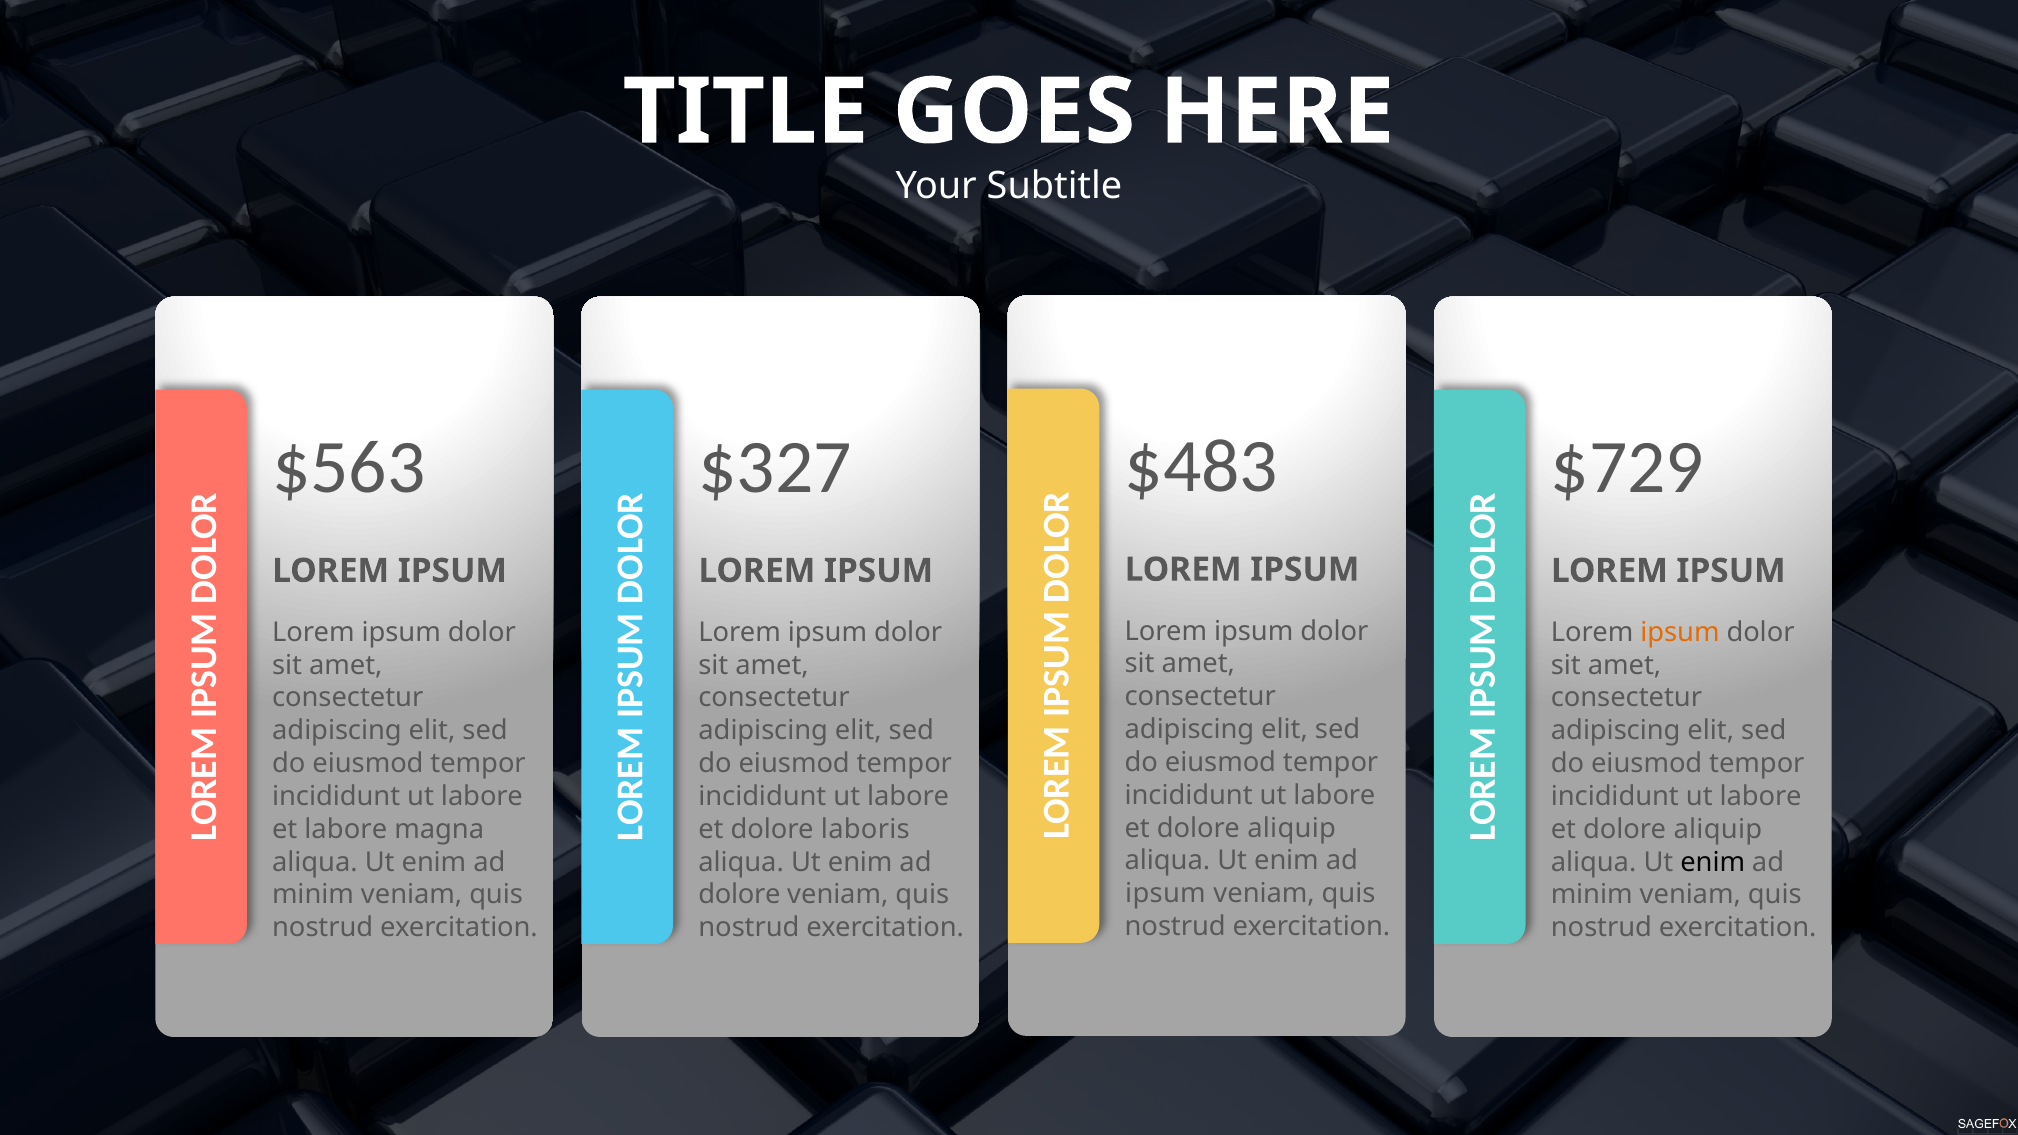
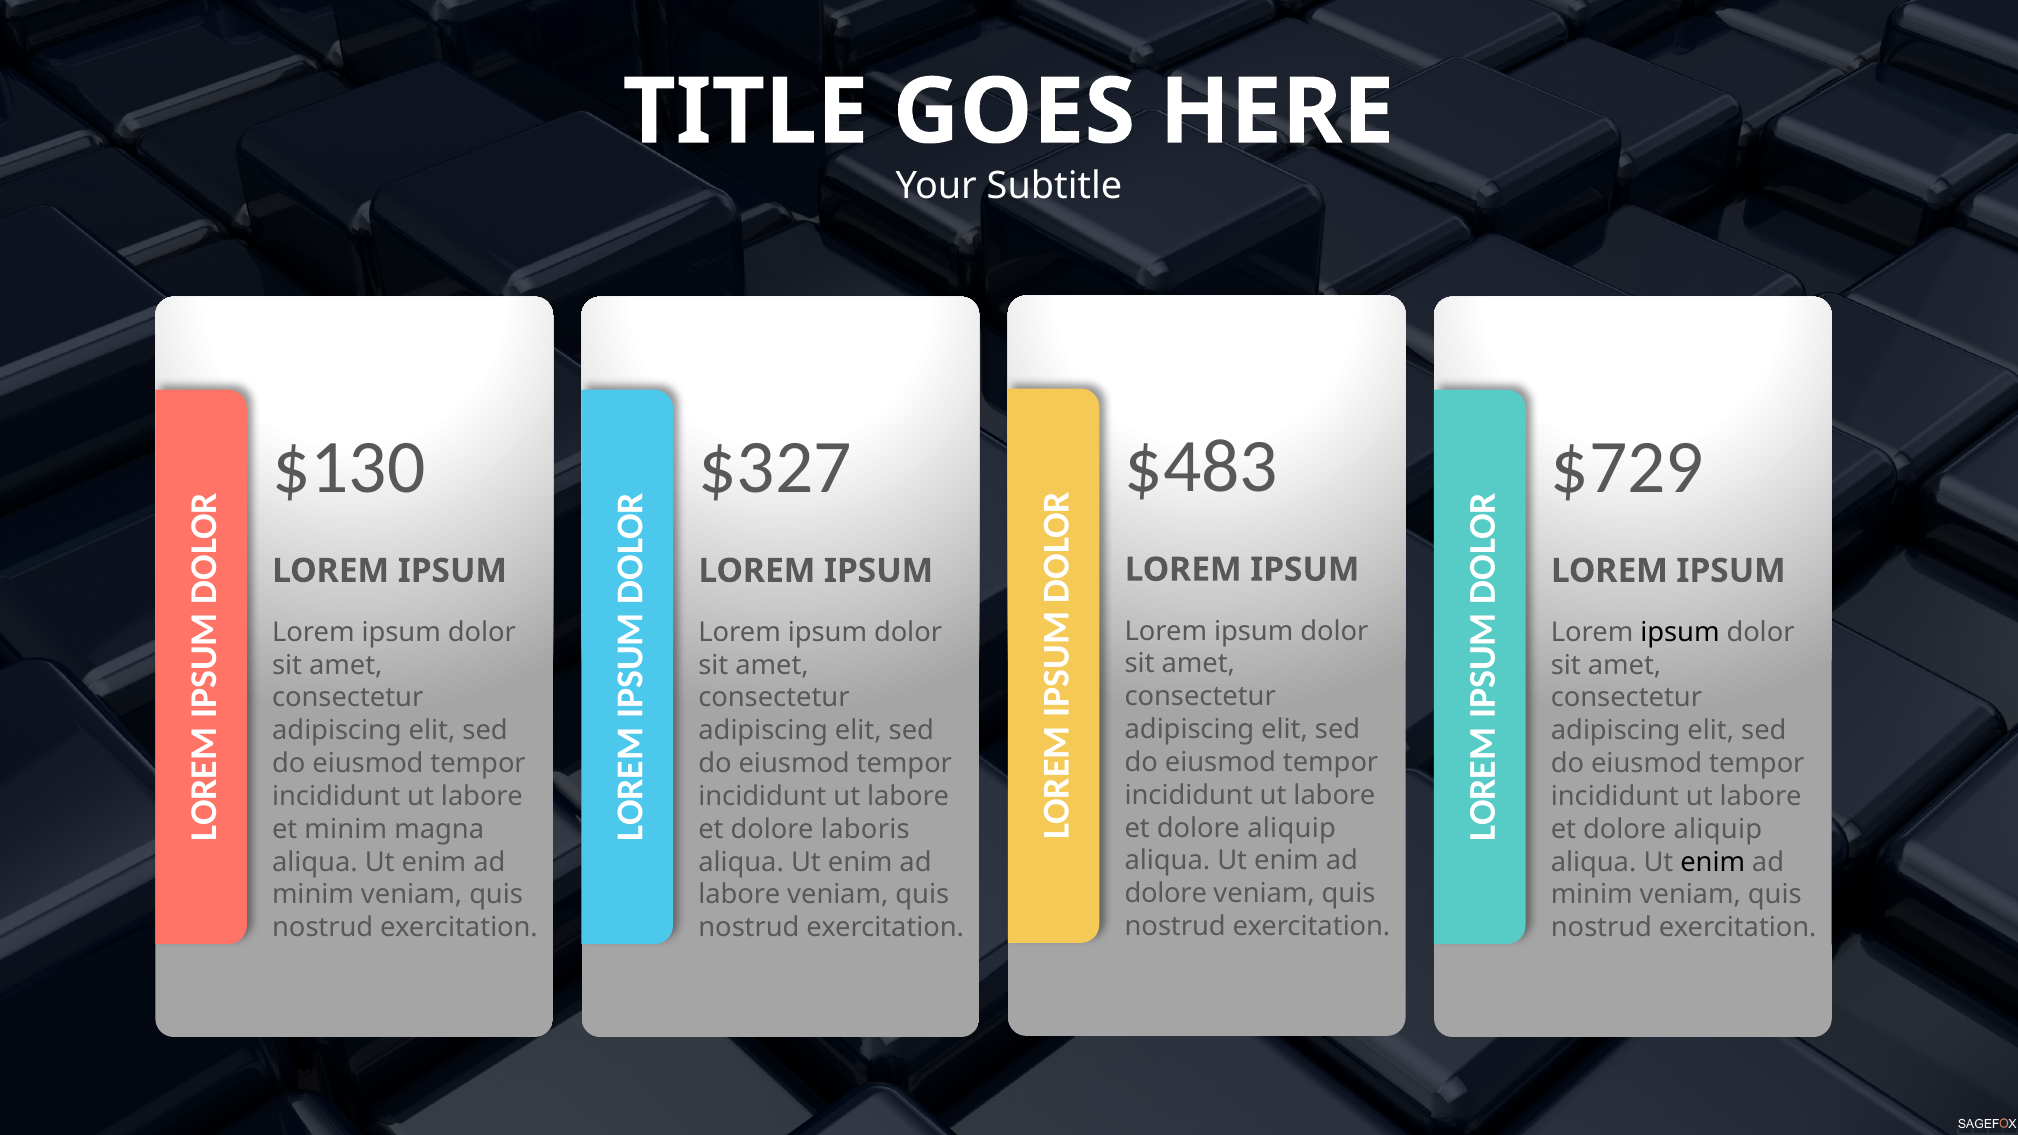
$563: $563 -> $130
ipsum at (1680, 632) colour: orange -> black
et labore: labore -> minim
ipsum at (1165, 894): ipsum -> dolore
dolore at (739, 895): dolore -> labore
